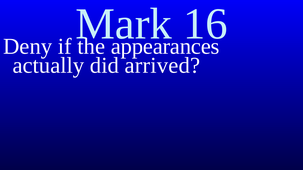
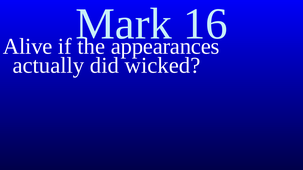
Deny: Deny -> Alive
arrived: arrived -> wicked
